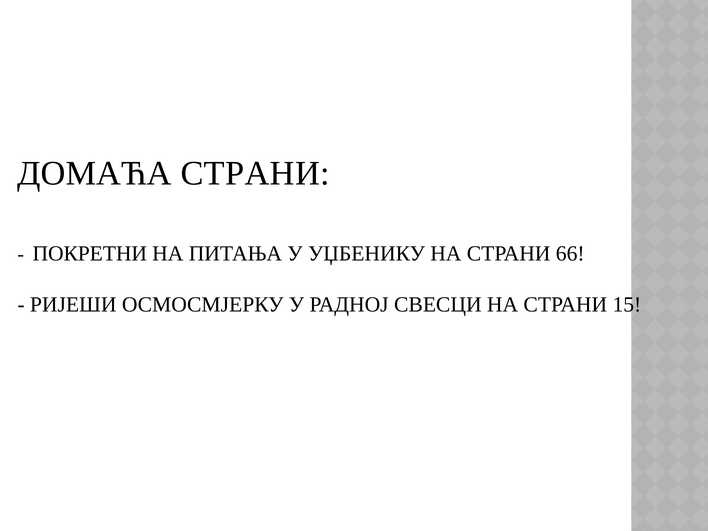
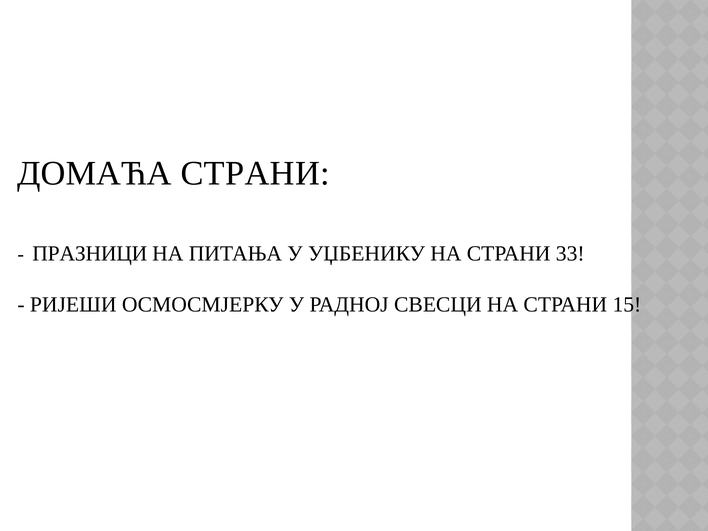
ПОКРЕТНИ: ПОКРЕТНИ -> ПРАЗНИЦИ
66: 66 -> 33
